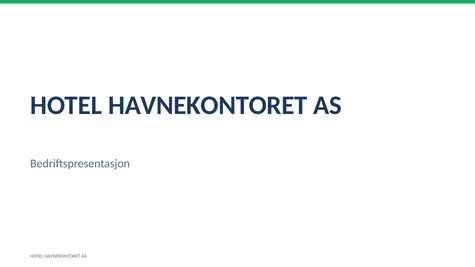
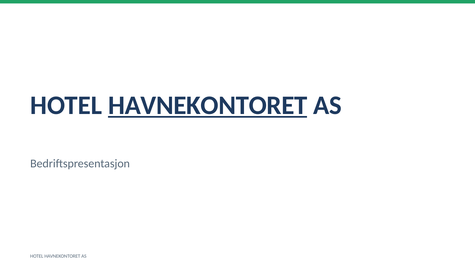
HAVNEKONTORET at (208, 105) underline: none -> present
